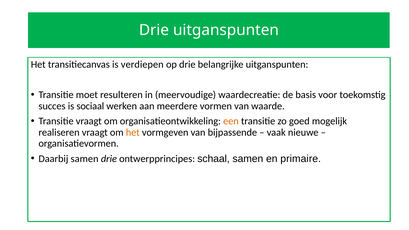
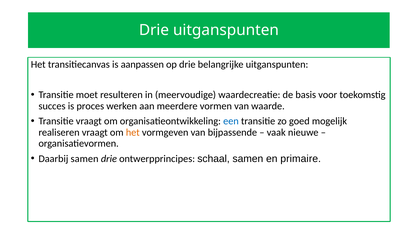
verdiepen: verdiepen -> aanpassen
sociaal: sociaal -> proces
een colour: orange -> blue
